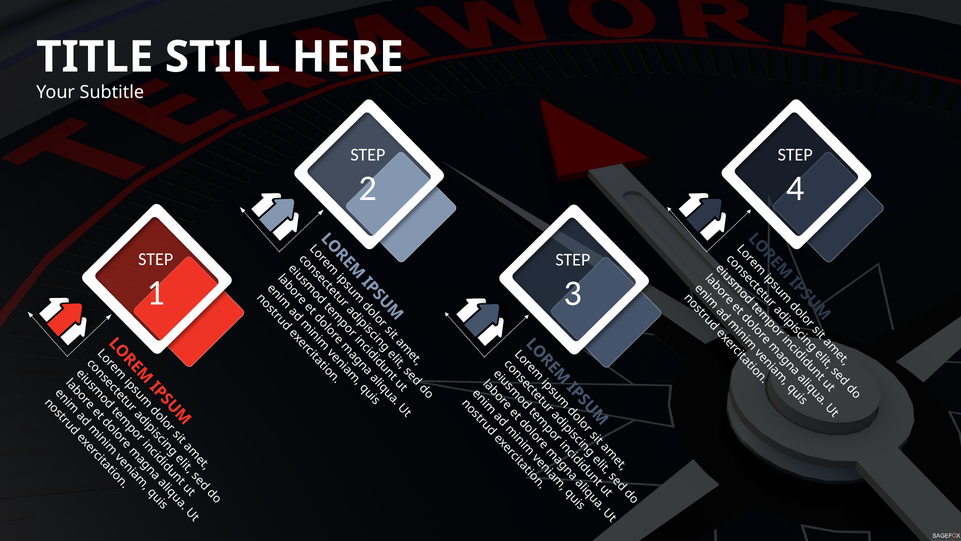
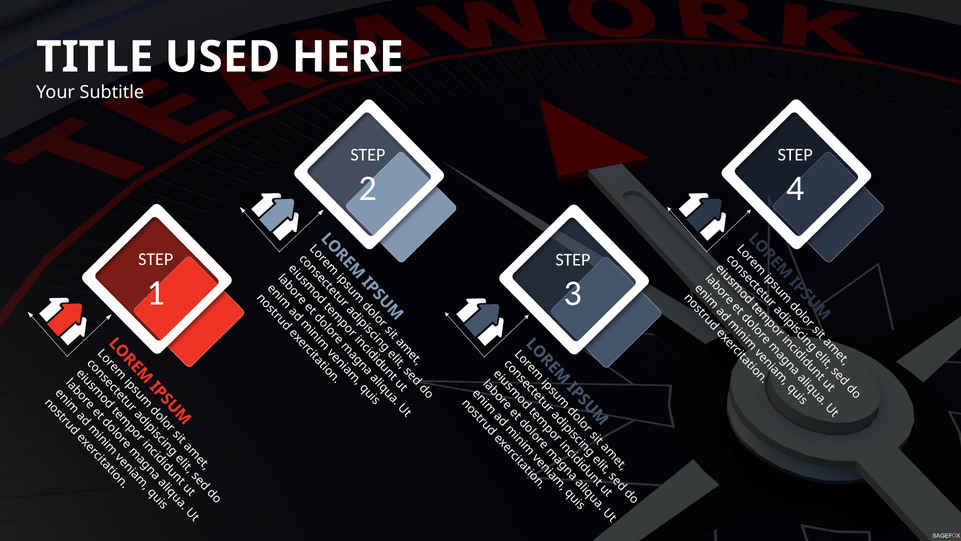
STILL: STILL -> USED
